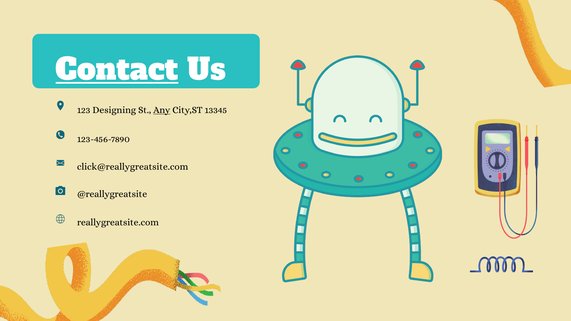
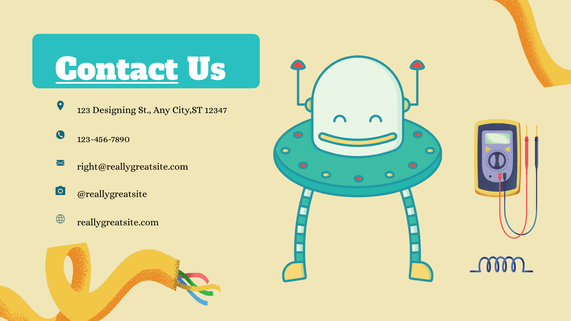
Any underline: present -> none
13345: 13345 -> 12347
click@reallygreatsite.com: click@reallygreatsite.com -> right@reallygreatsite.com
